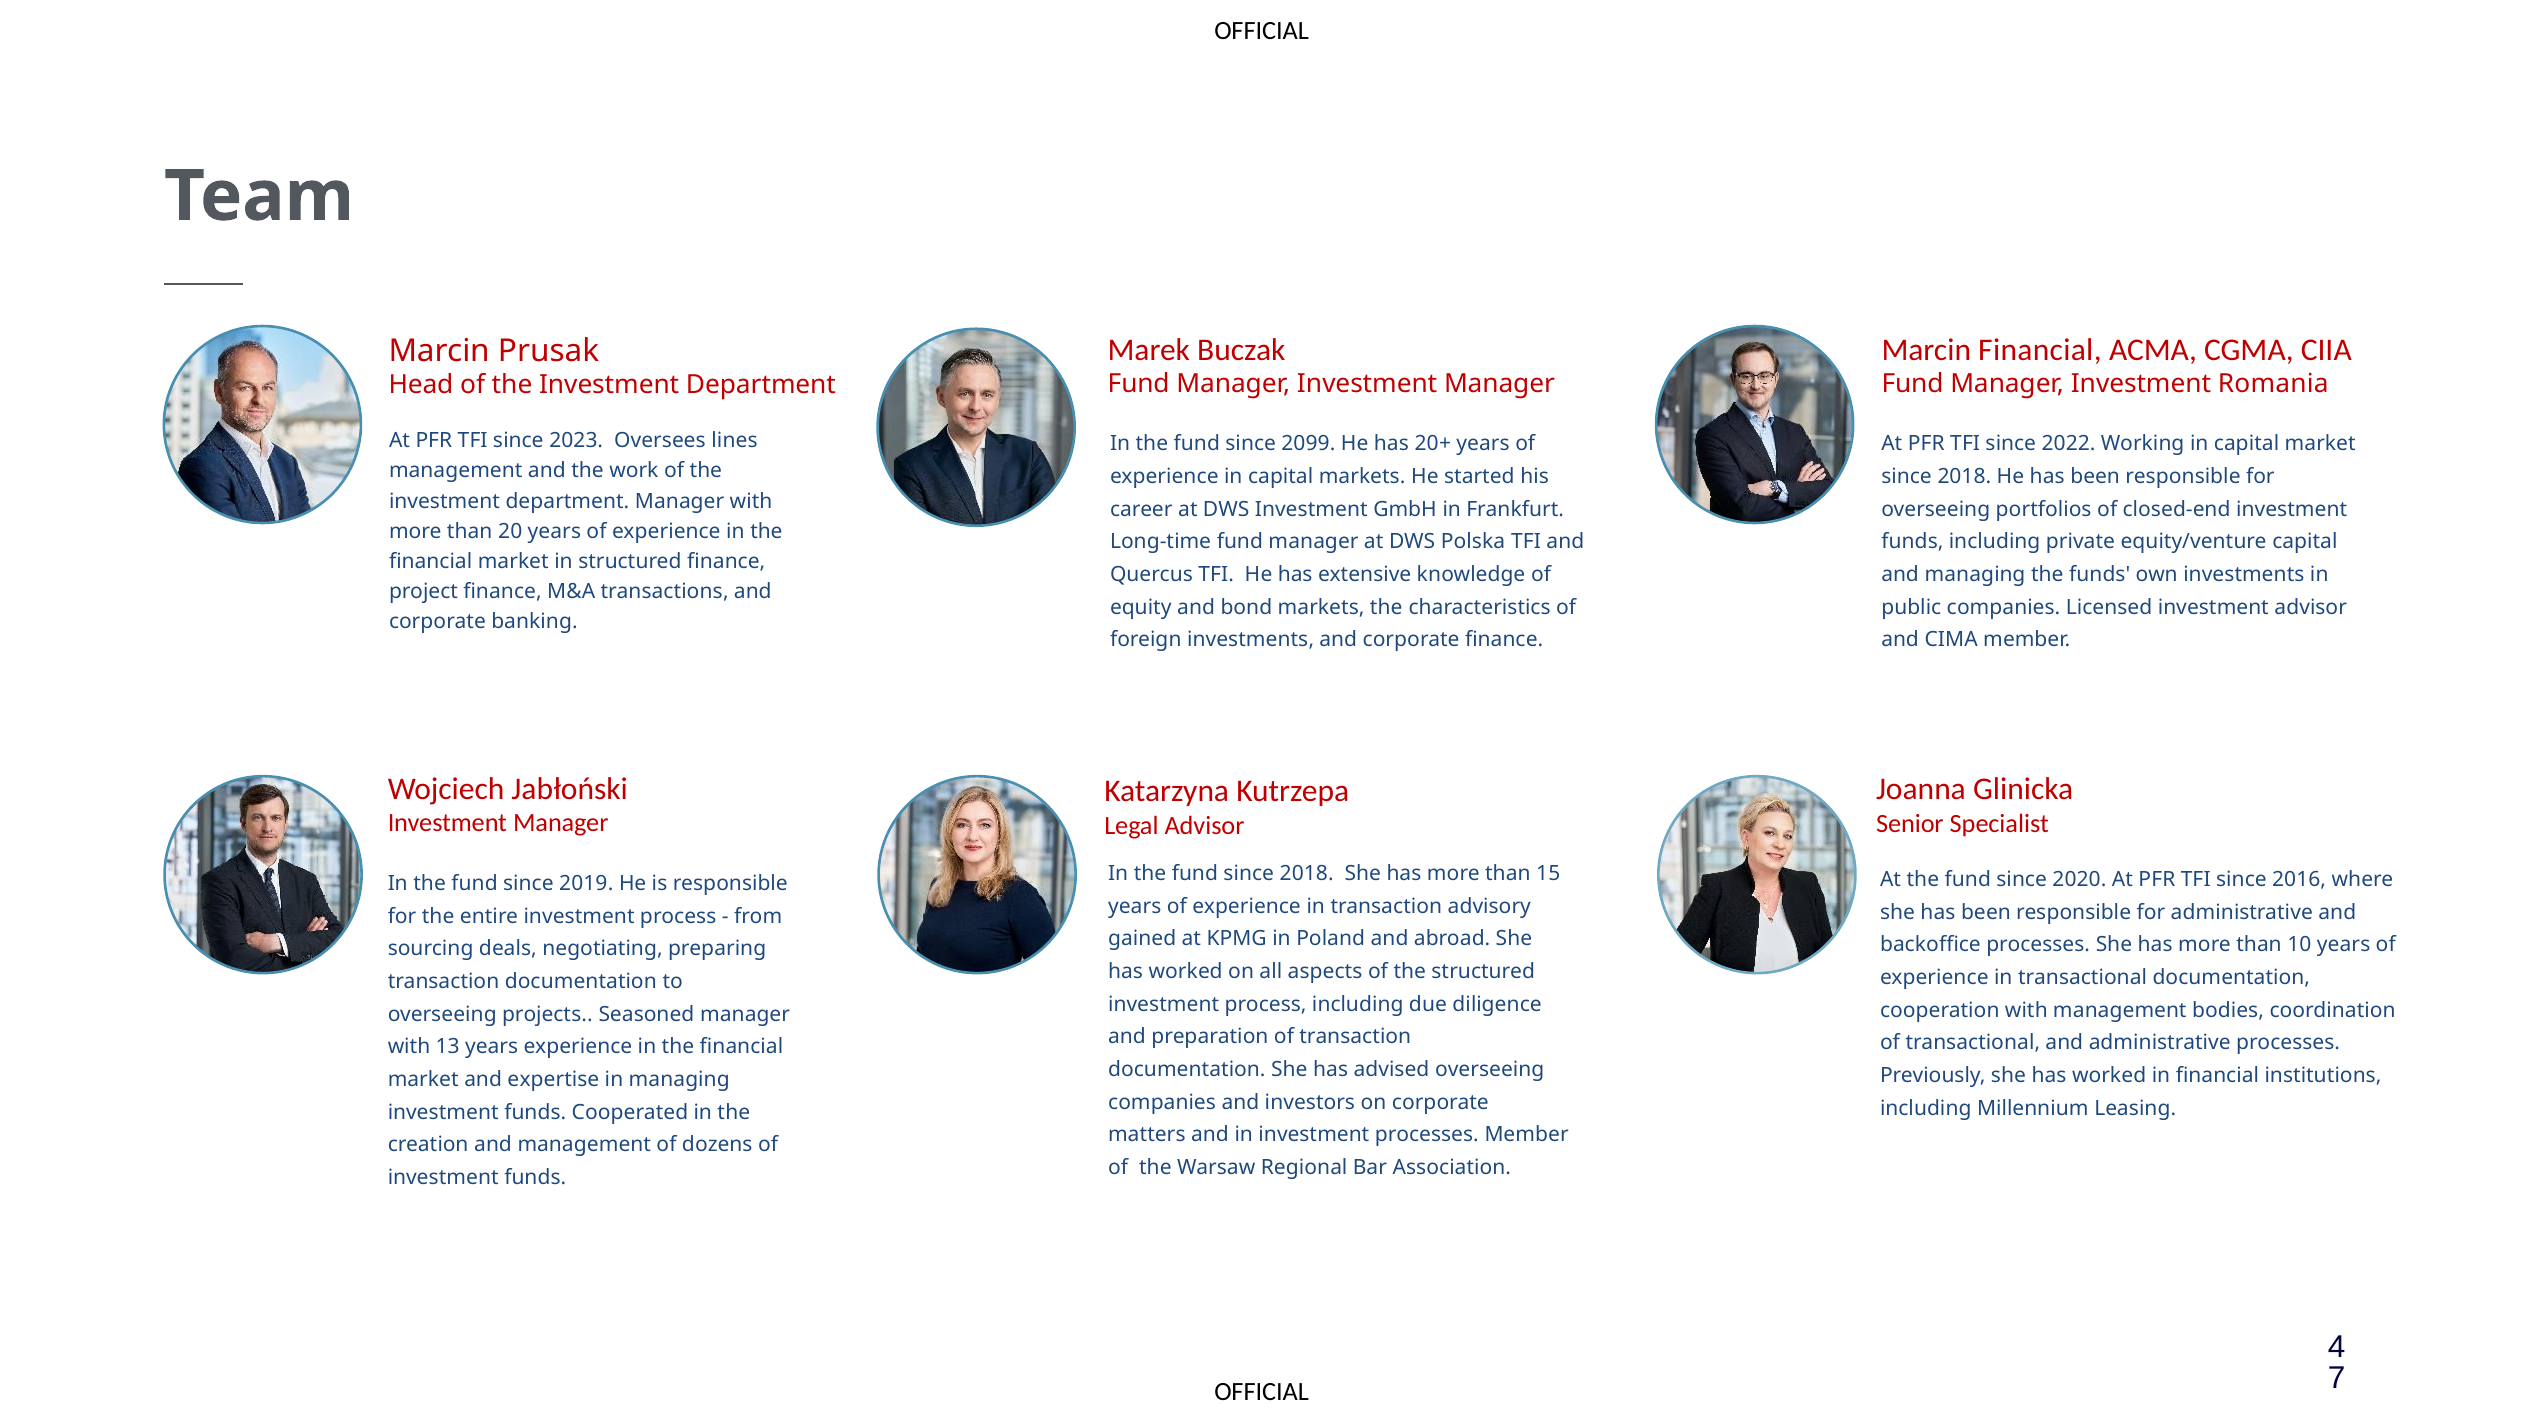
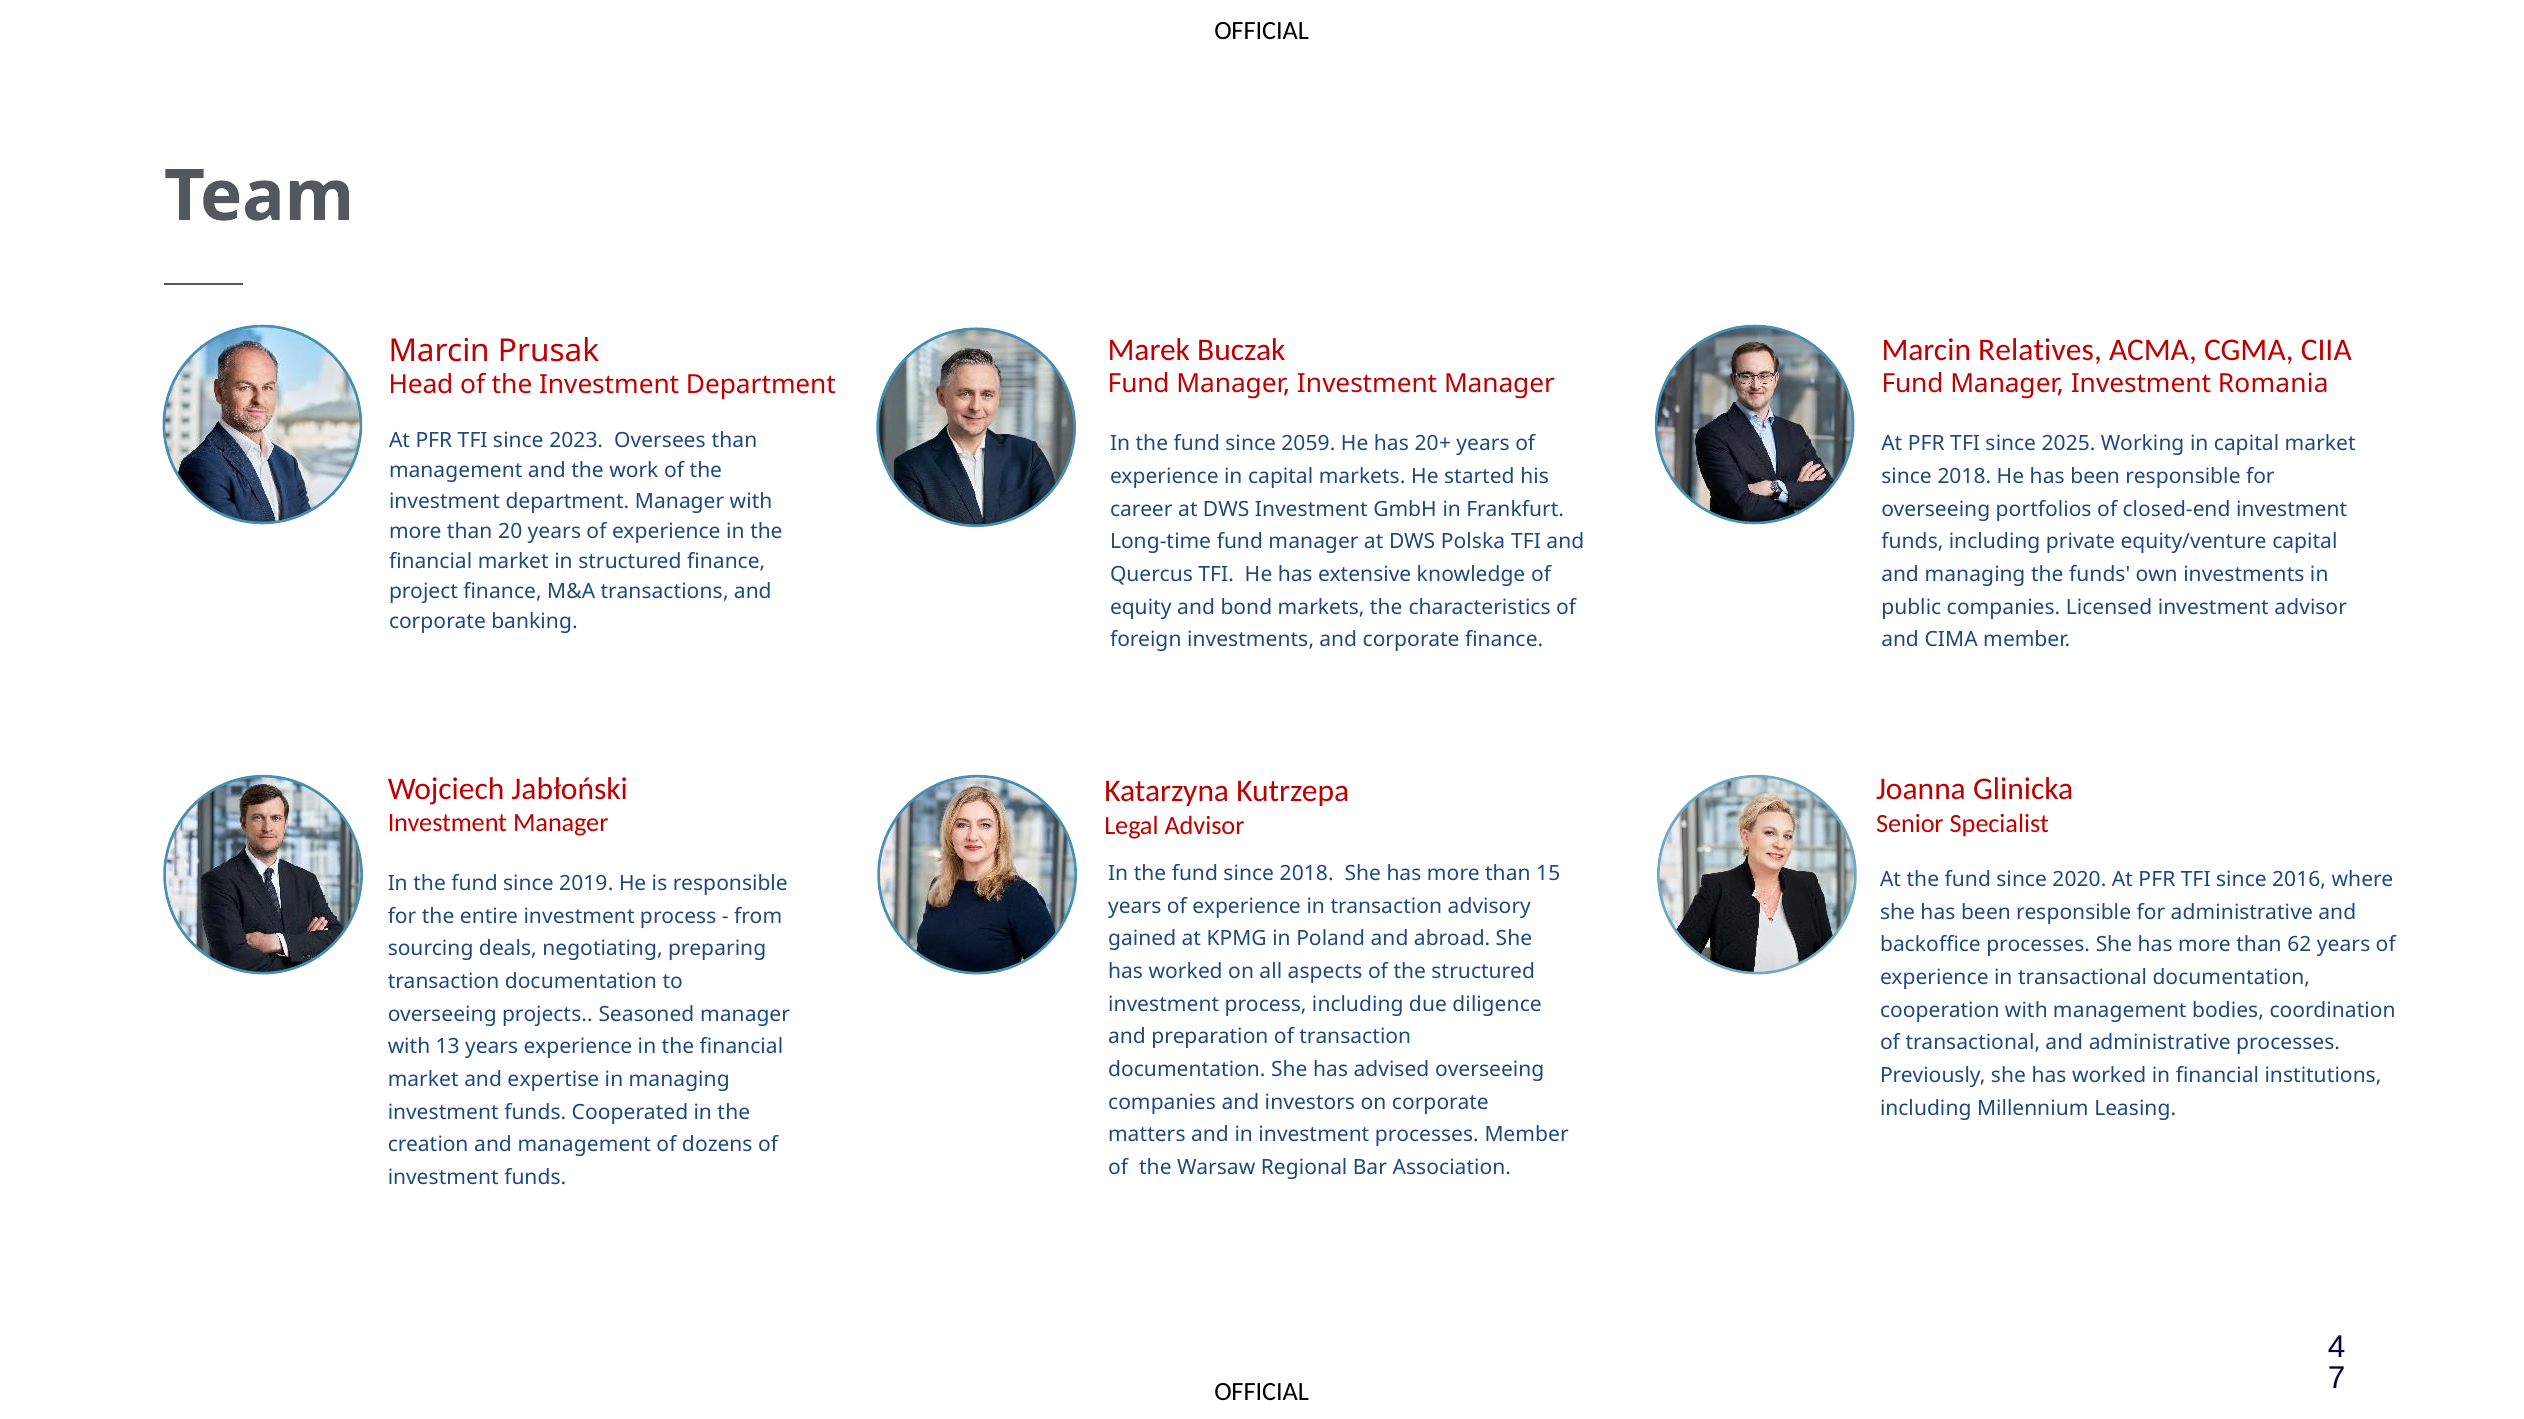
Marcin Financial: Financial -> Relatives
Oversees lines: lines -> than
2099: 2099 -> 2059
2022: 2022 -> 2025
10: 10 -> 62
